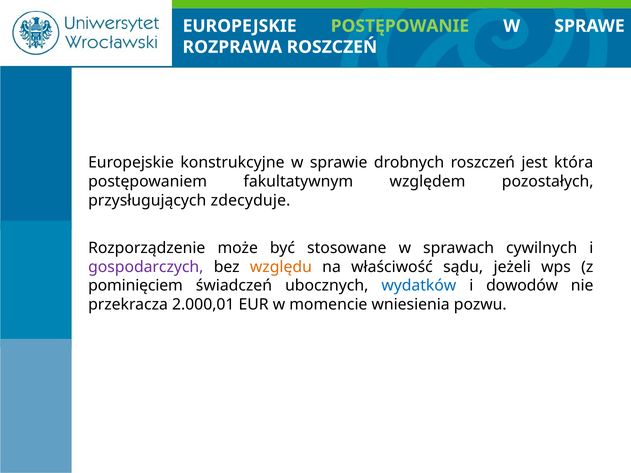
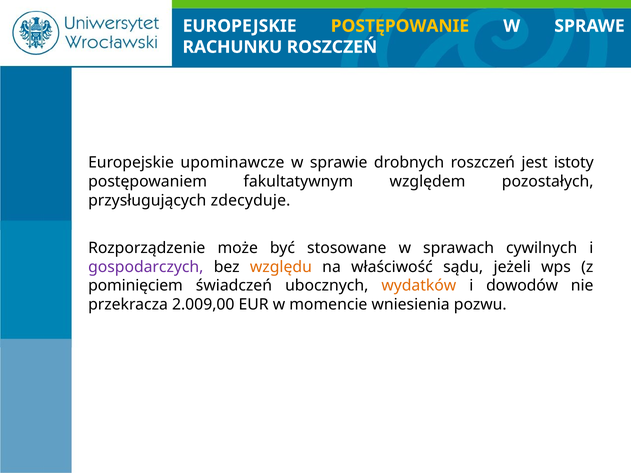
POSTĘPOWANIE colour: light green -> yellow
ROZPRAWA: ROZPRAWA -> RACHUNKU
konstrukcyjne: konstrukcyjne -> upominawcze
która: która -> istoty
wydatków colour: blue -> orange
2.000,01: 2.000,01 -> 2.009,00
